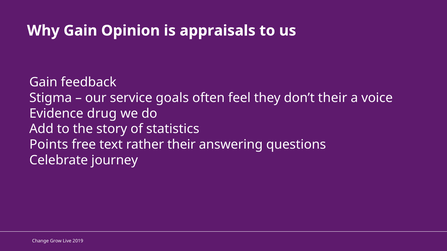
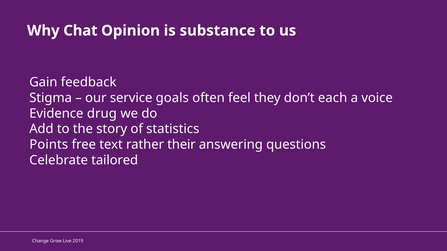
Why Gain: Gain -> Chat
appraisals: appraisals -> substance
don’t their: their -> each
journey: journey -> tailored
